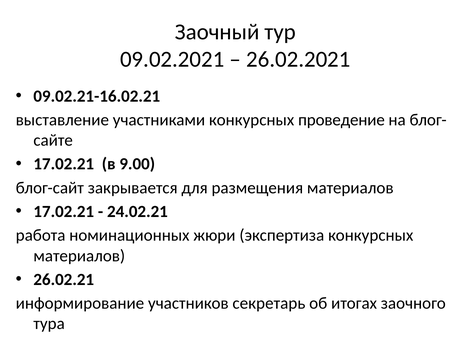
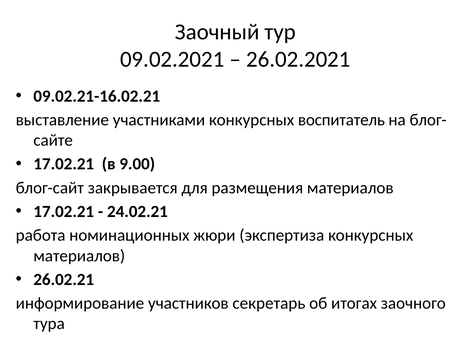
проведение: проведение -> воспитатель
